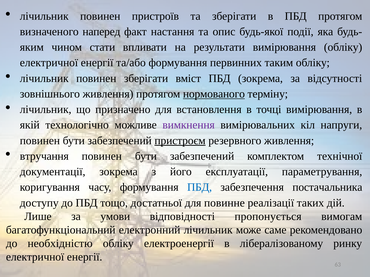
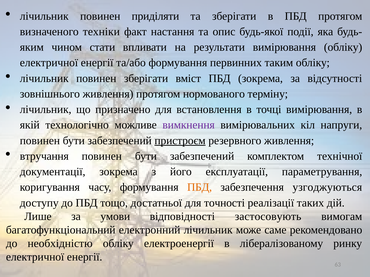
пристроїв: пристроїв -> приділяти
наперед: наперед -> техніки
нормованого underline: present -> none
ПБД at (200, 188) colour: blue -> orange
постачальника: постачальника -> узгоджуються
повинне: повинне -> точності
пропонується: пропонується -> застосовують
